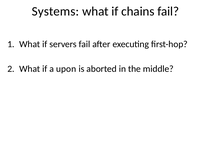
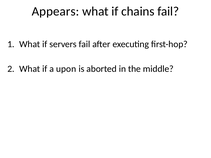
Systems: Systems -> Appears
